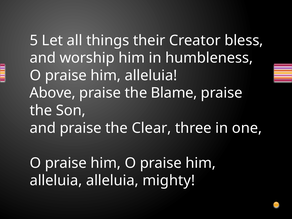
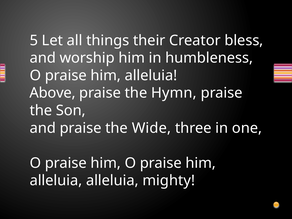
Blame: Blame -> Hymn
Clear: Clear -> Wide
